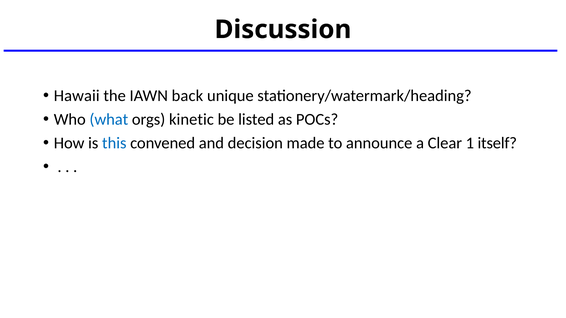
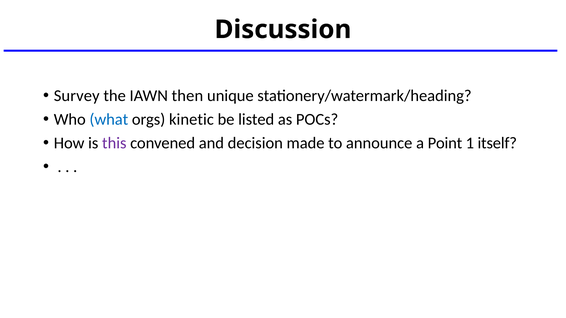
Hawaii: Hawaii -> Survey
back: back -> then
this colour: blue -> purple
Clear: Clear -> Point
